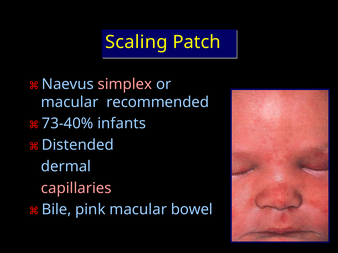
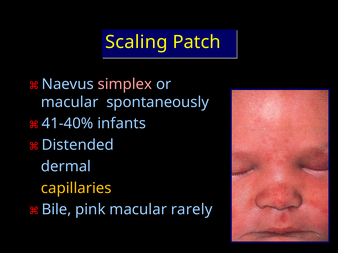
recommended: recommended -> spontaneously
73-40%: 73-40% -> 41-40%
capillaries colour: pink -> yellow
bowel: bowel -> rarely
